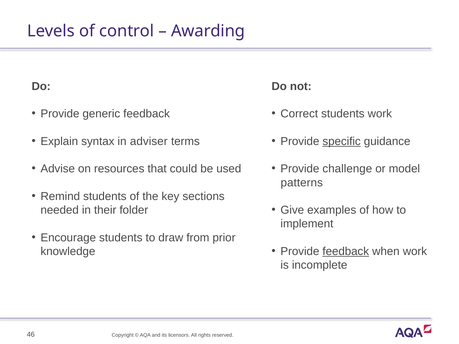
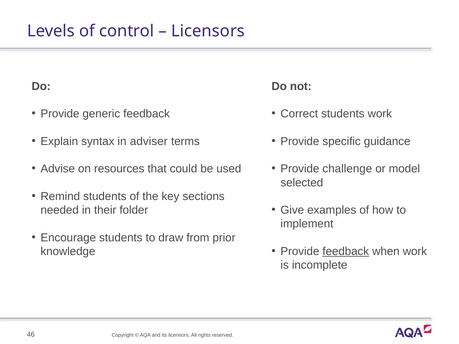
Awarding at (208, 31): Awarding -> Licensors
specific underline: present -> none
patterns: patterns -> selected
